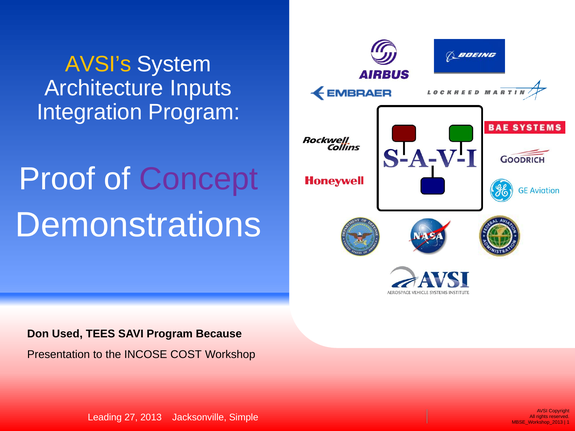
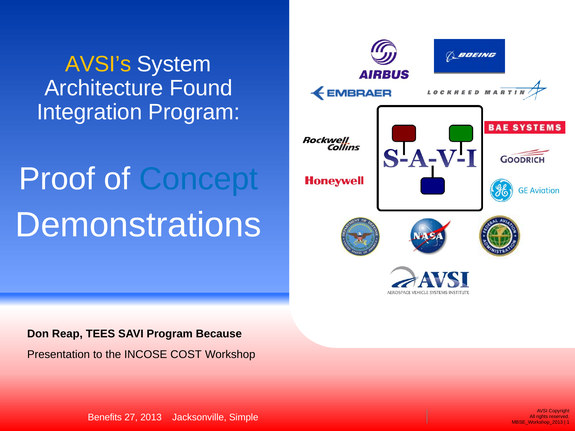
Inputs: Inputs -> Found
Concept colour: purple -> blue
Used: Used -> Reap
Leading: Leading -> Benefits
